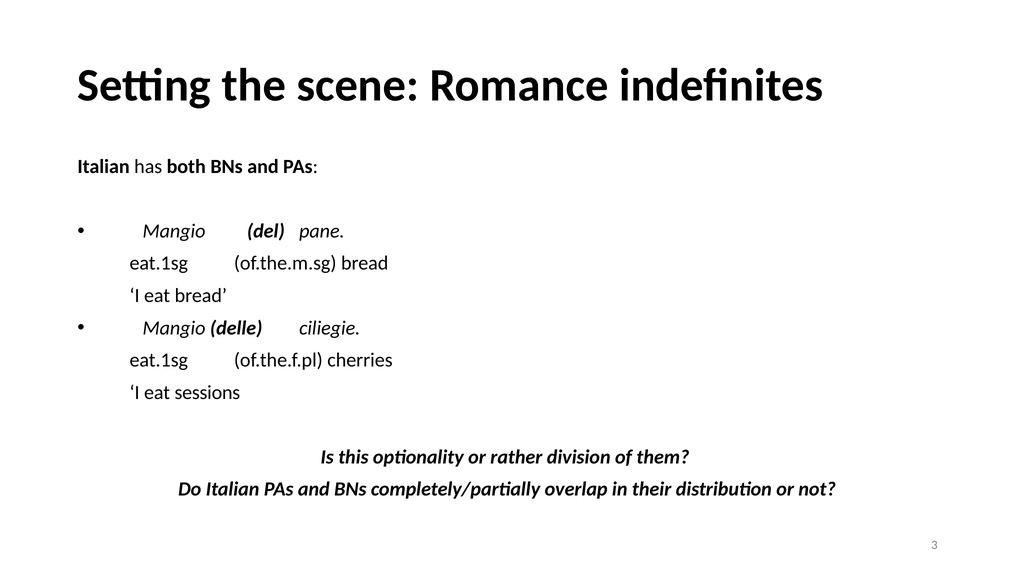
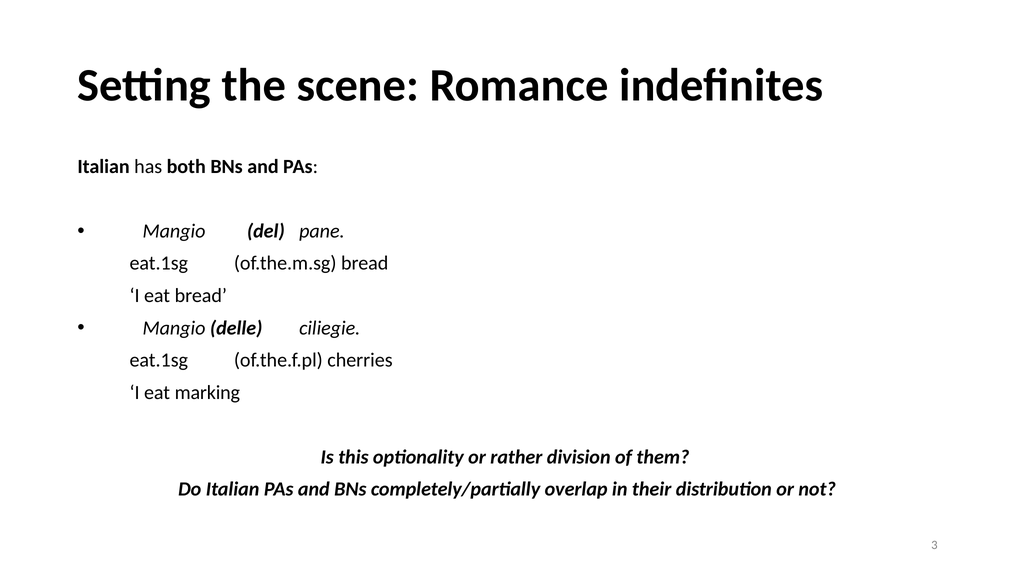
sessions: sessions -> marking
